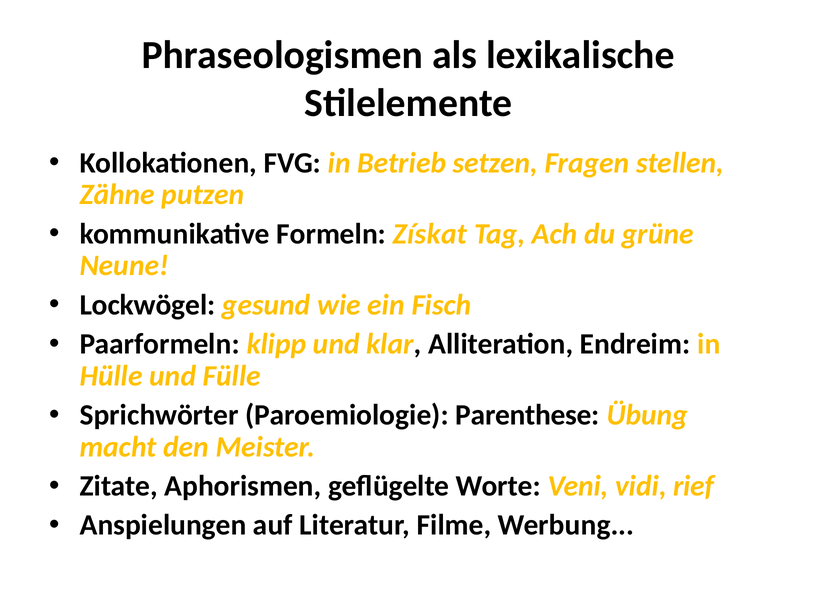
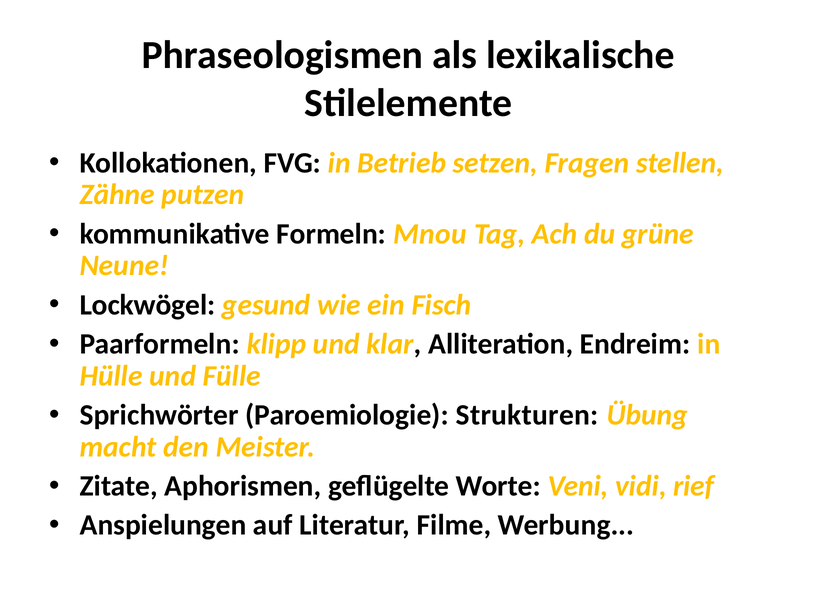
Získat: Získat -> Mnou
Parenthese: Parenthese -> Strukturen
